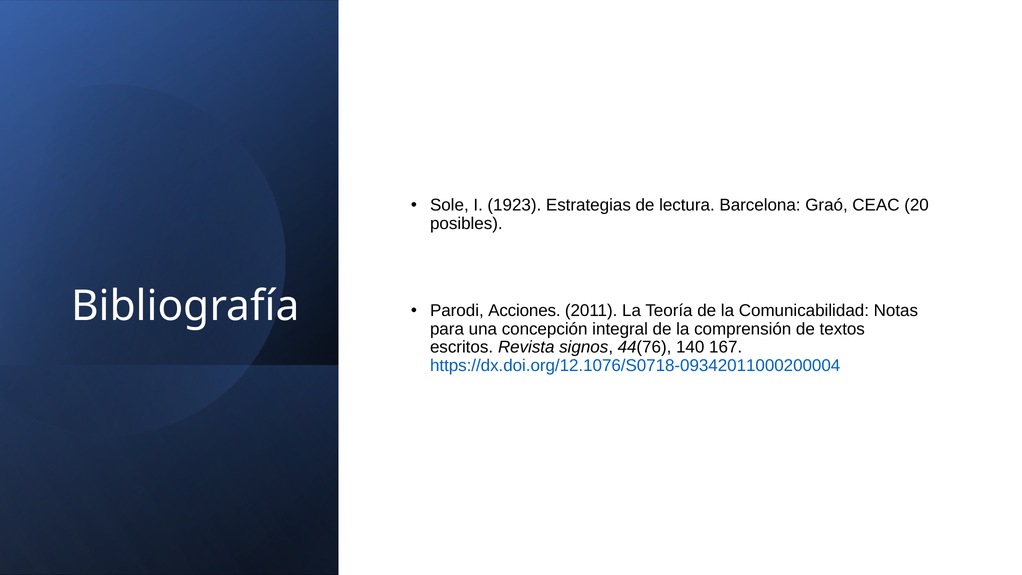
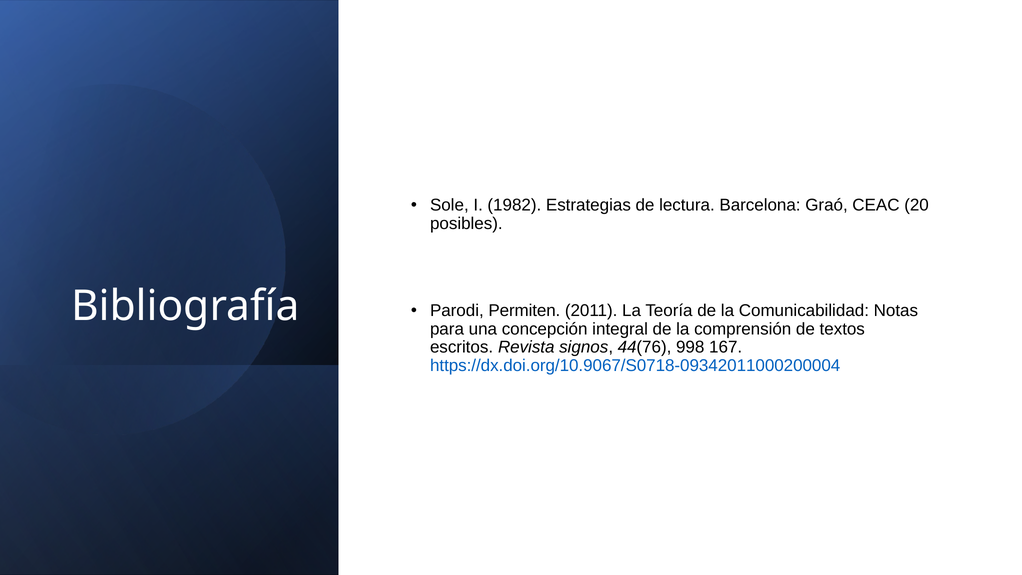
1923: 1923 -> 1982
Acciones: Acciones -> Permiten
140: 140 -> 998
https://dx.doi.org/12.1076/S0718-09342011000200004: https://dx.doi.org/12.1076/S0718-09342011000200004 -> https://dx.doi.org/10.9067/S0718-09342011000200004
